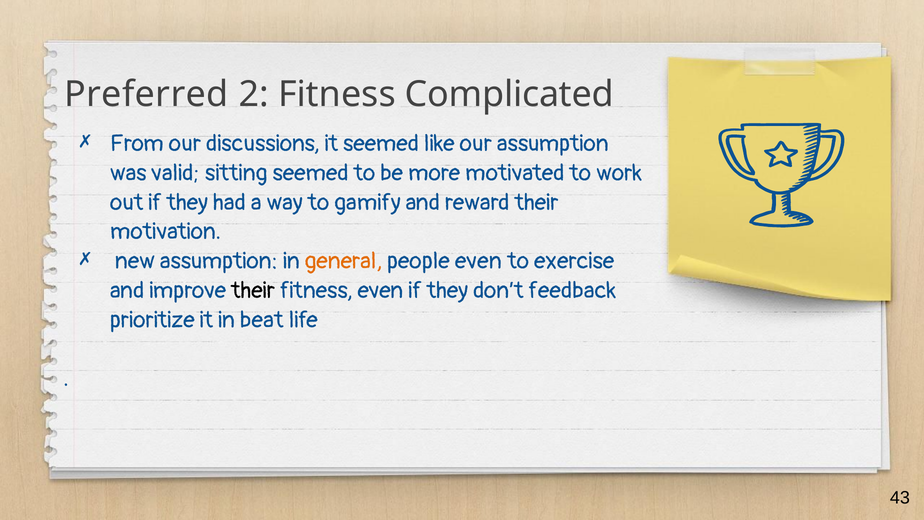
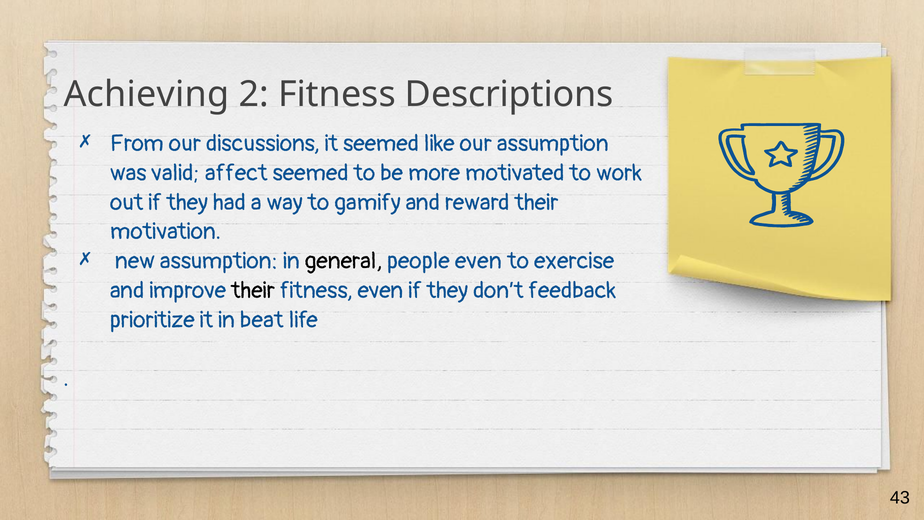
Preferred: Preferred -> Achieving
Complicated: Complicated -> Descriptions
sitting: sitting -> affect
general colour: orange -> black
